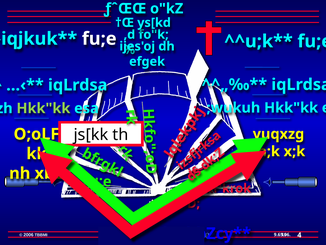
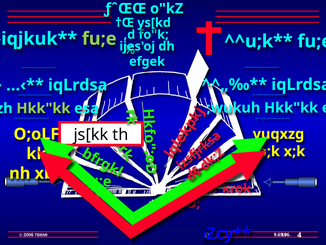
fu;e at (99, 39) colour: white -> light green
